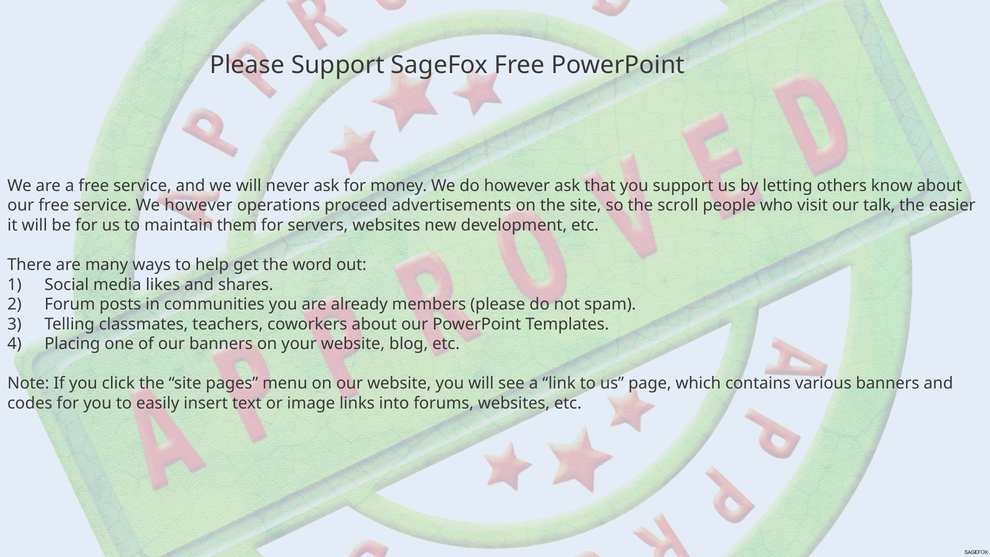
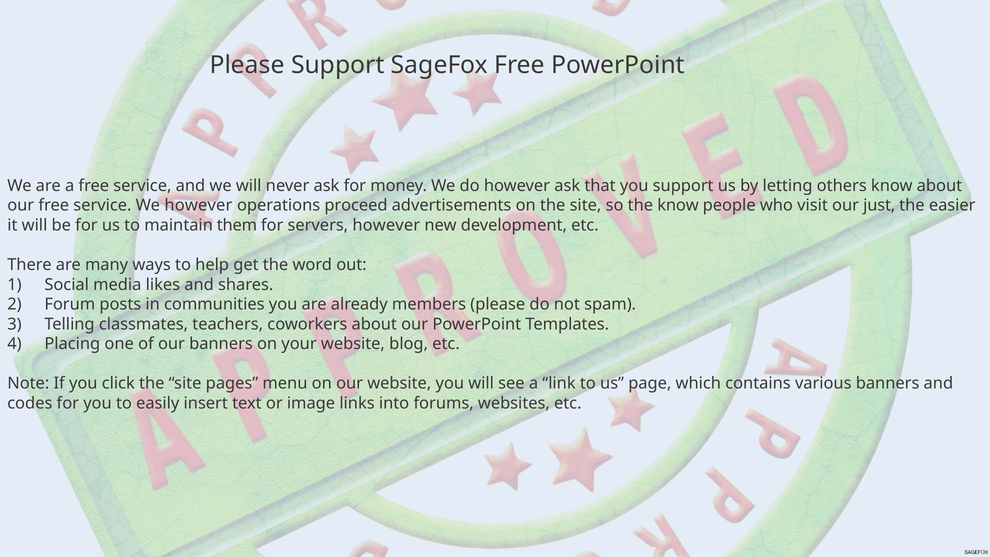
the scroll: scroll -> know
talk: talk -> just
servers websites: websites -> however
